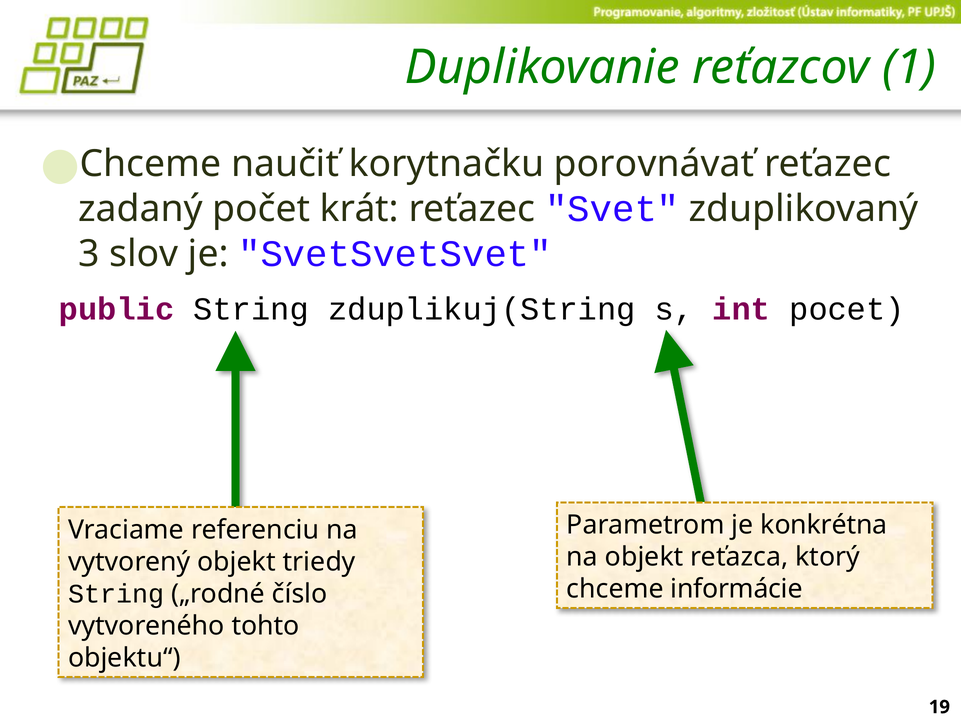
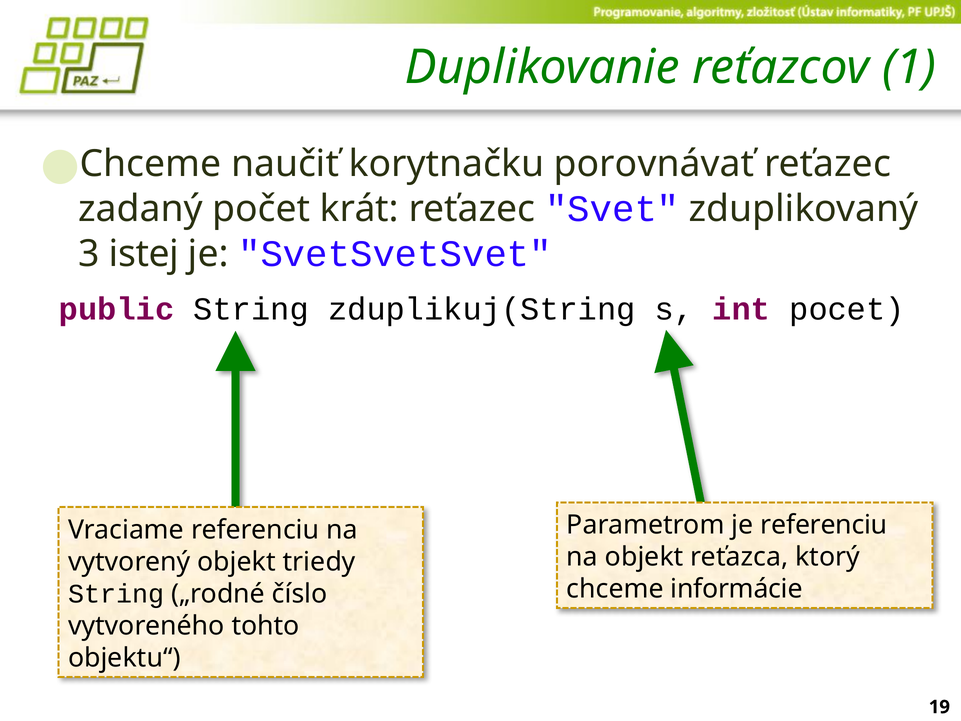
slov: slov -> istej
je konkrétna: konkrétna -> referenciu
